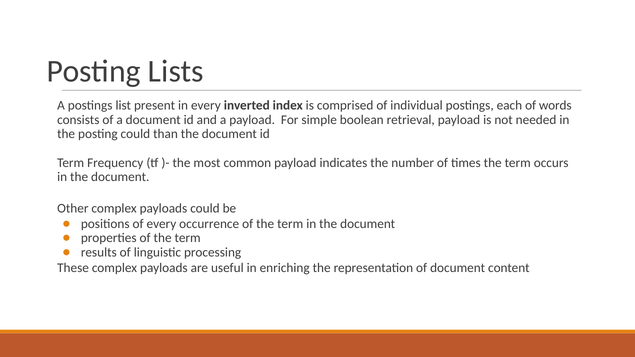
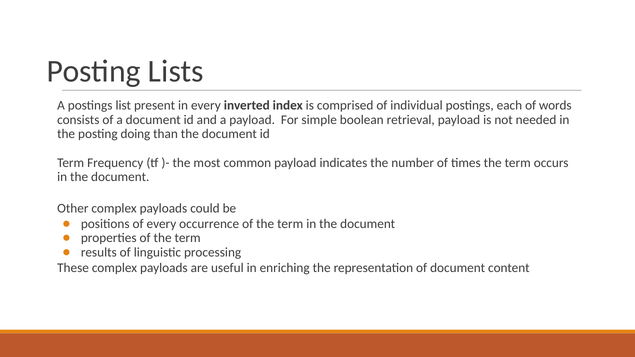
posting could: could -> doing
